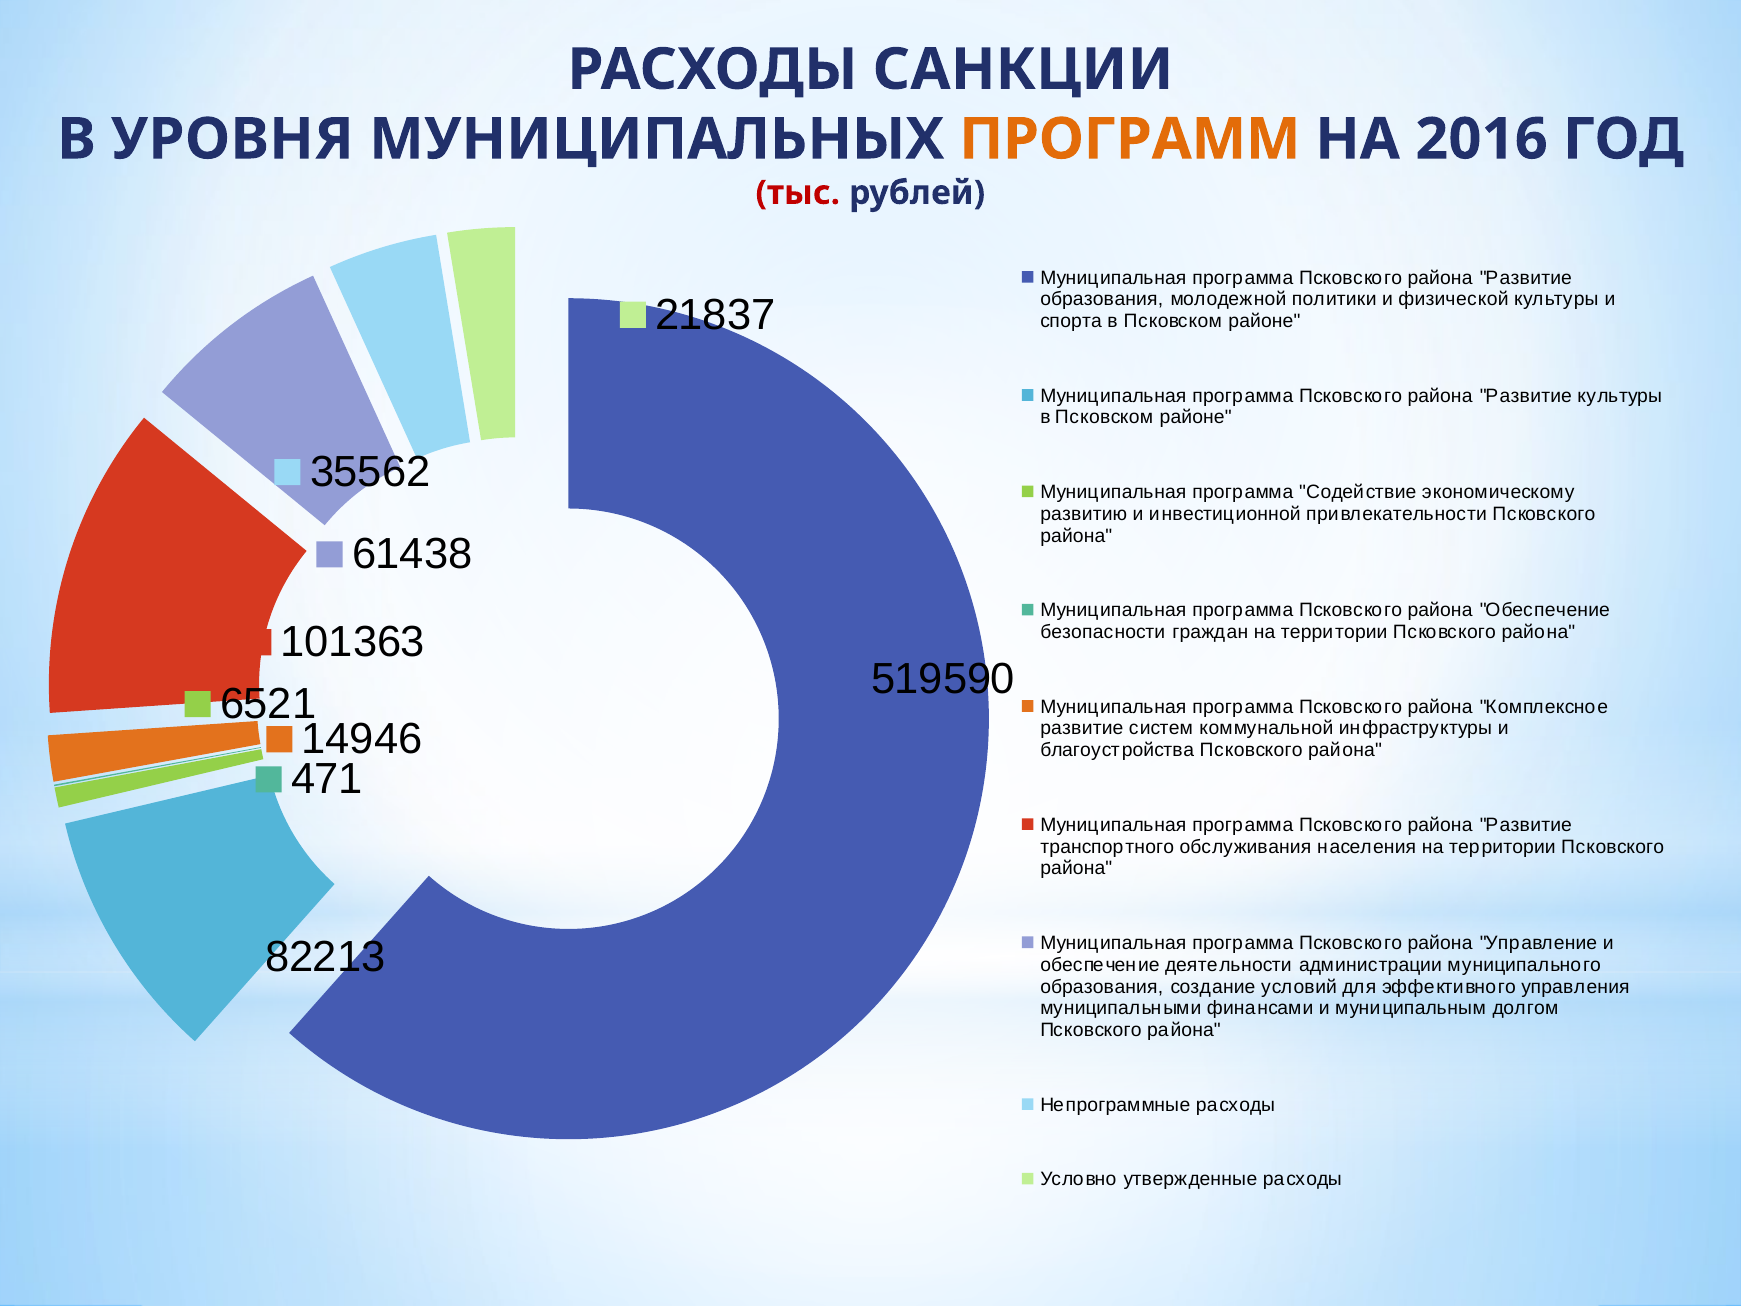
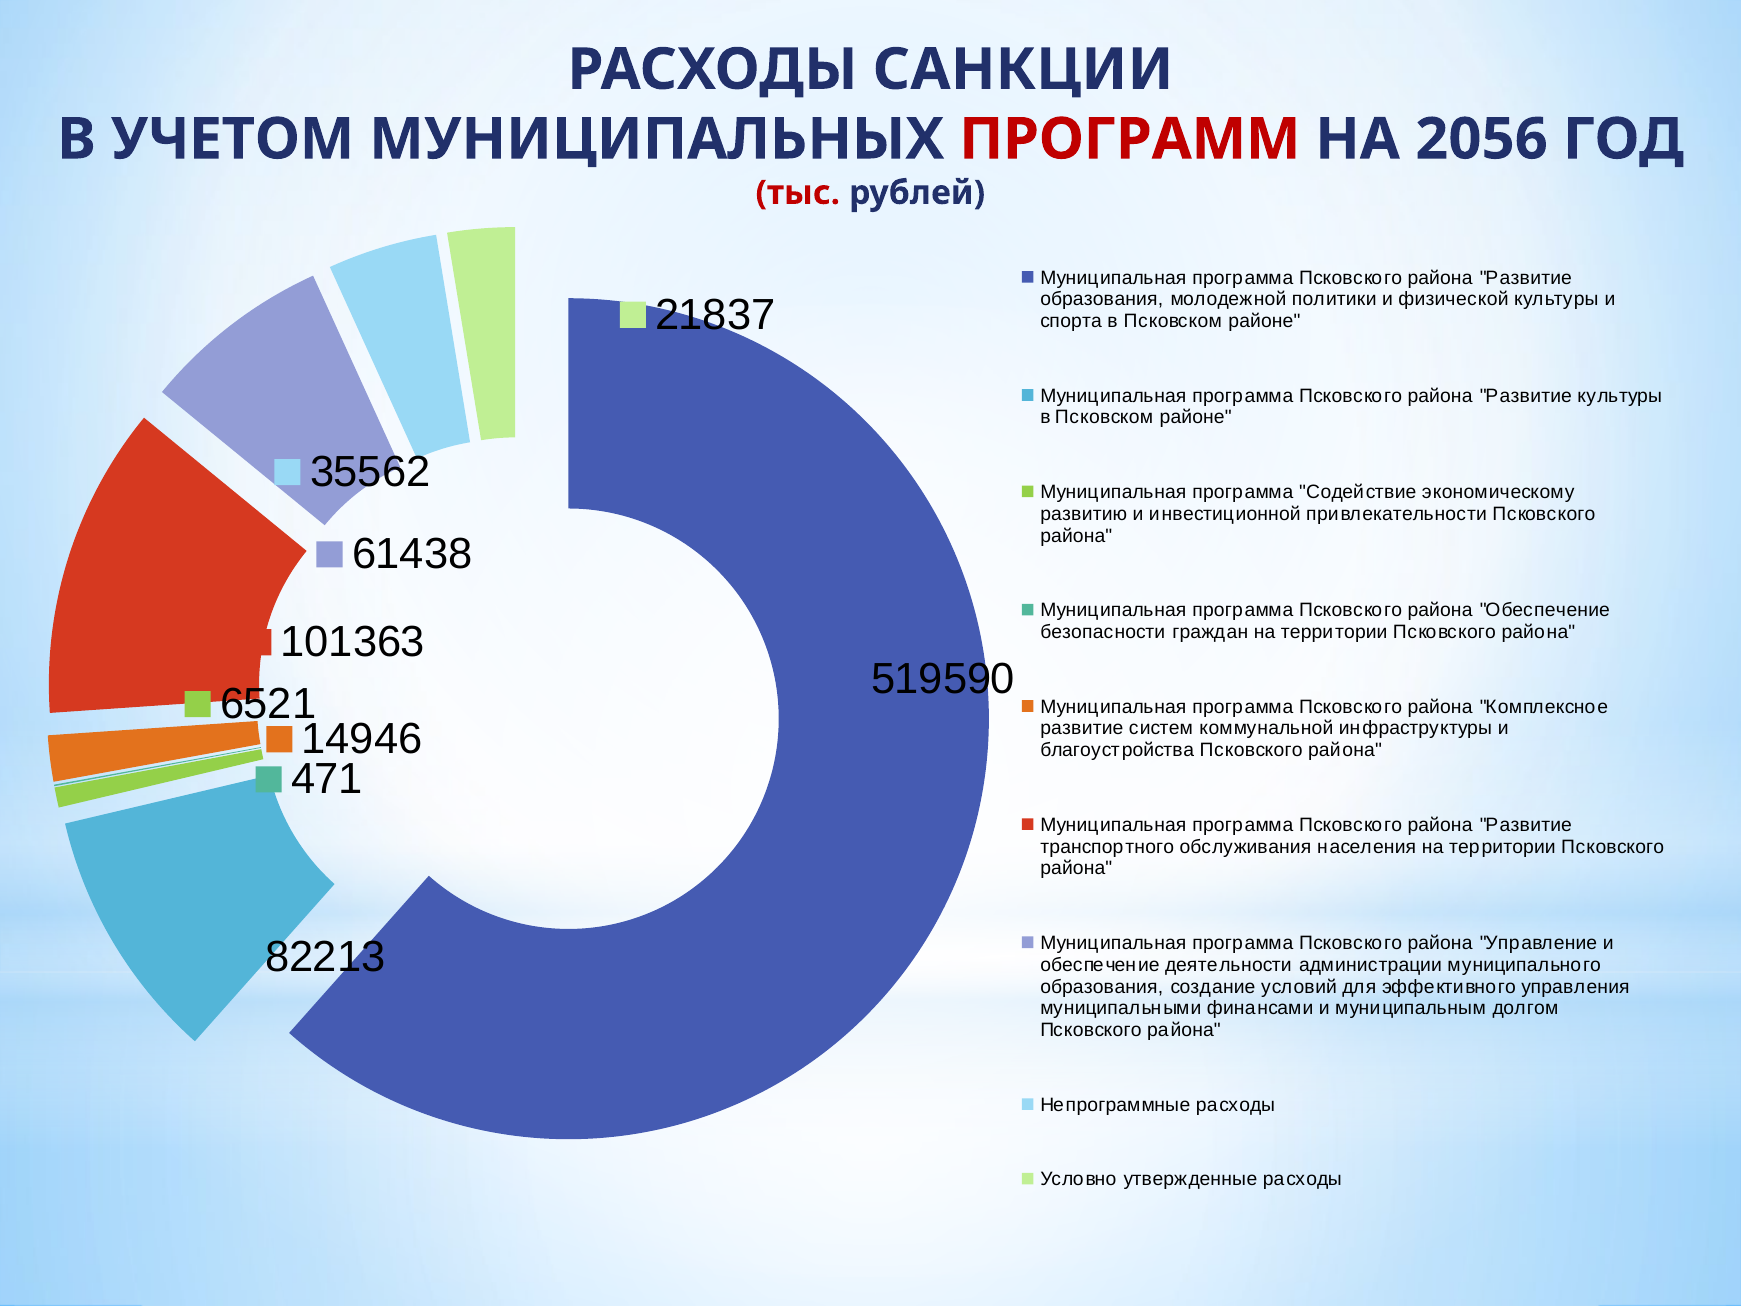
УРОВНЯ: УРОВНЯ -> УЧЕТОМ
ПРОГРАММ colour: orange -> red
2016: 2016 -> 2056
